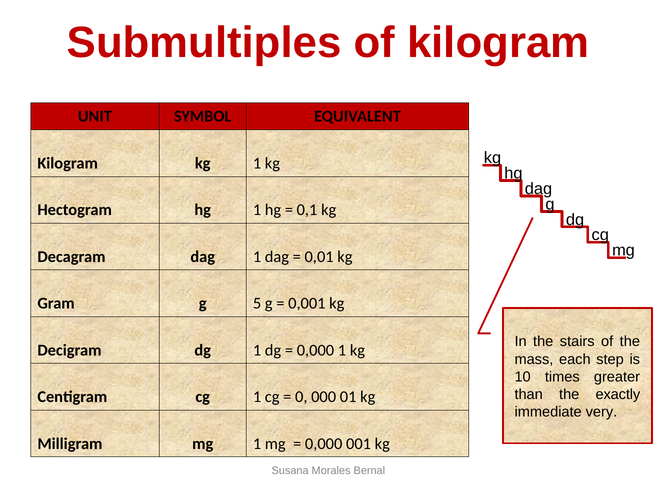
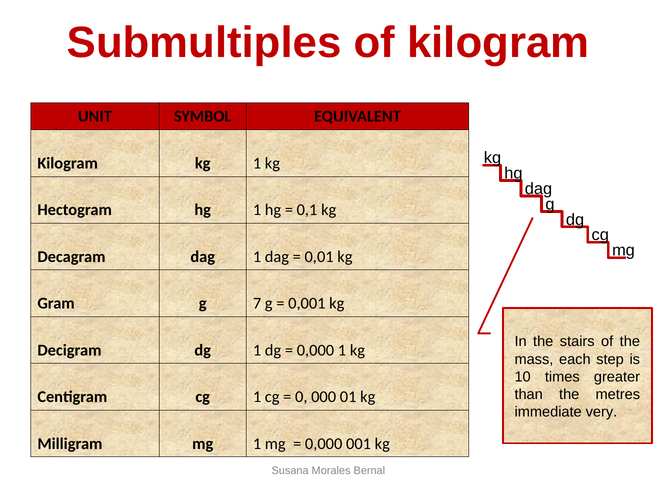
5: 5 -> 7
exactly: exactly -> metres
